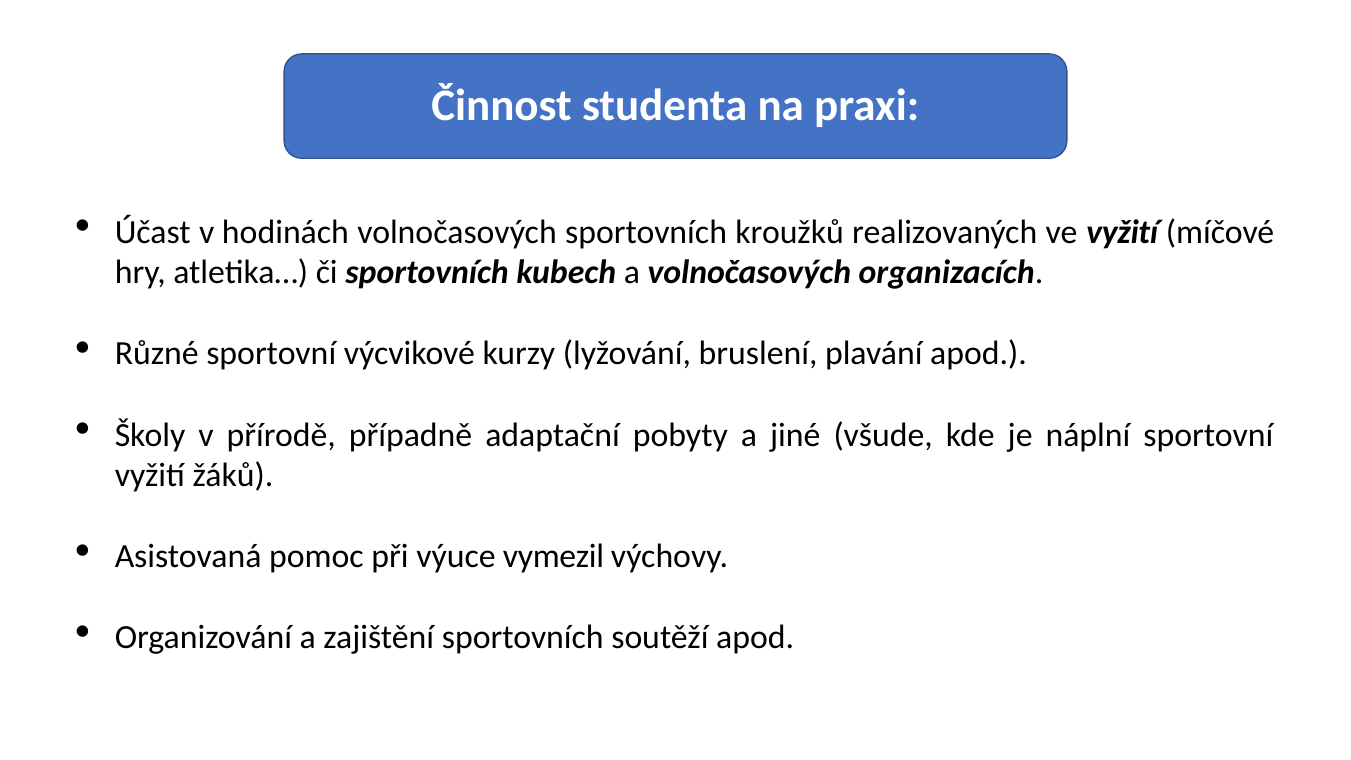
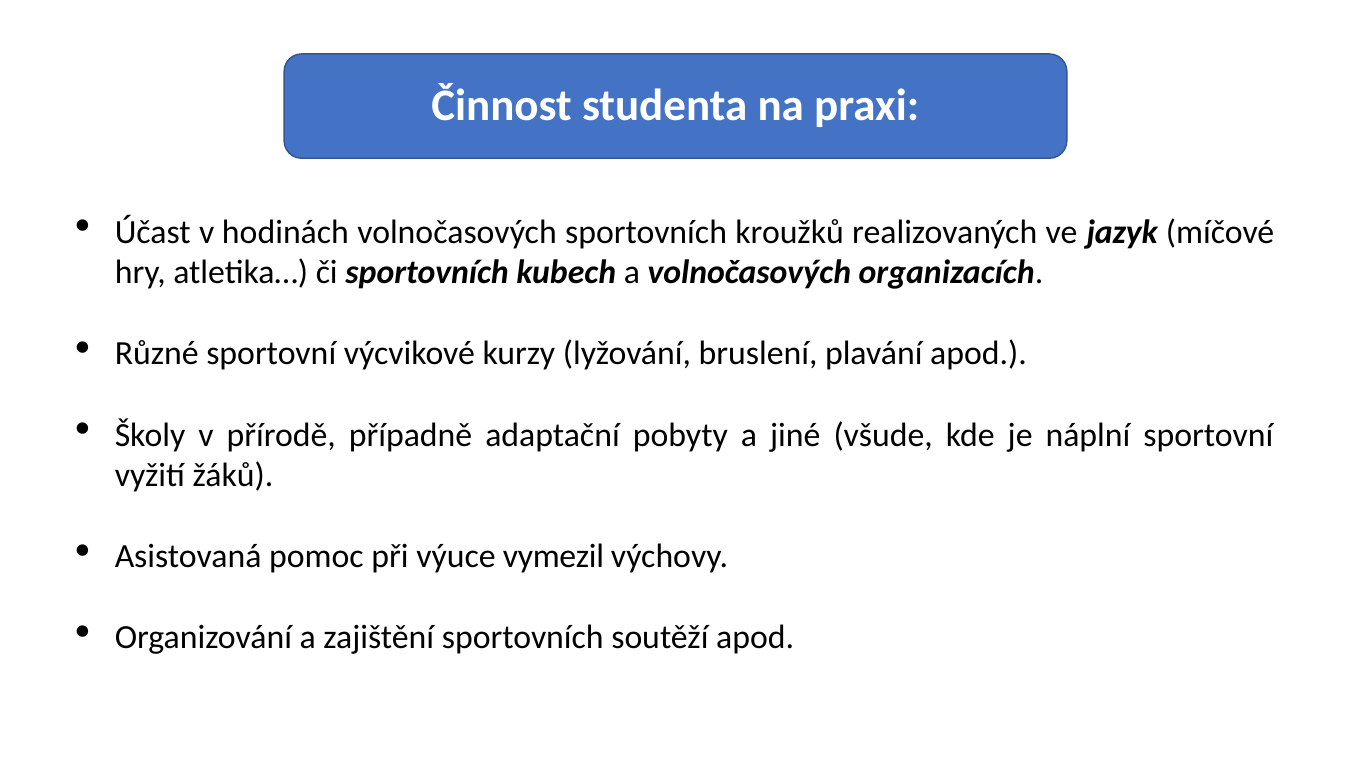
ve vyžití: vyžití -> jazyk
